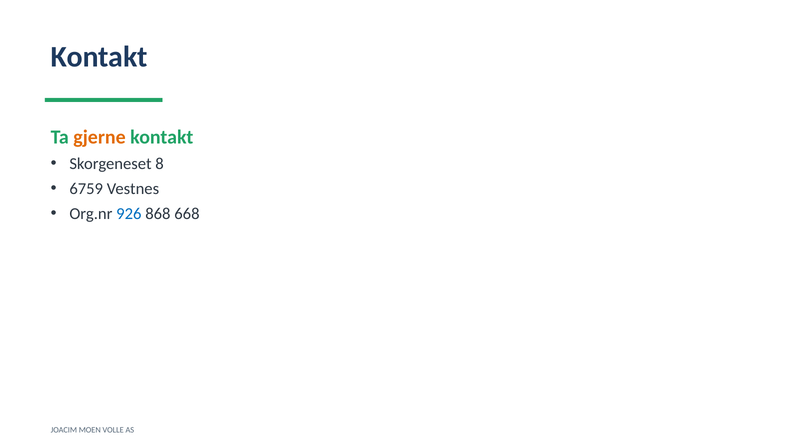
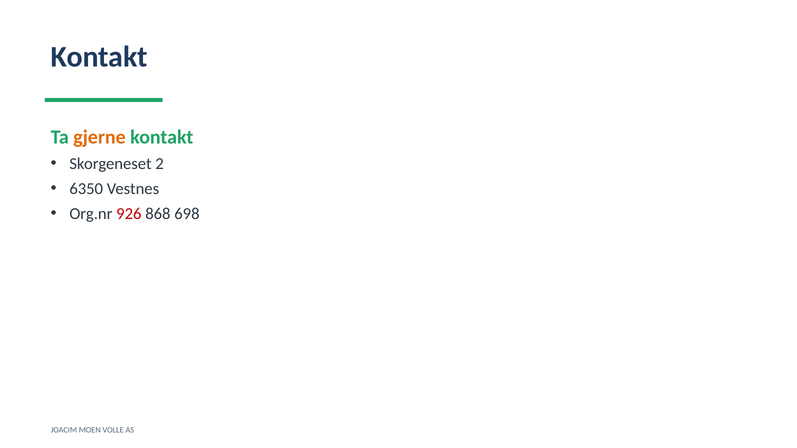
8: 8 -> 2
6759: 6759 -> 6350
926 colour: blue -> red
668: 668 -> 698
